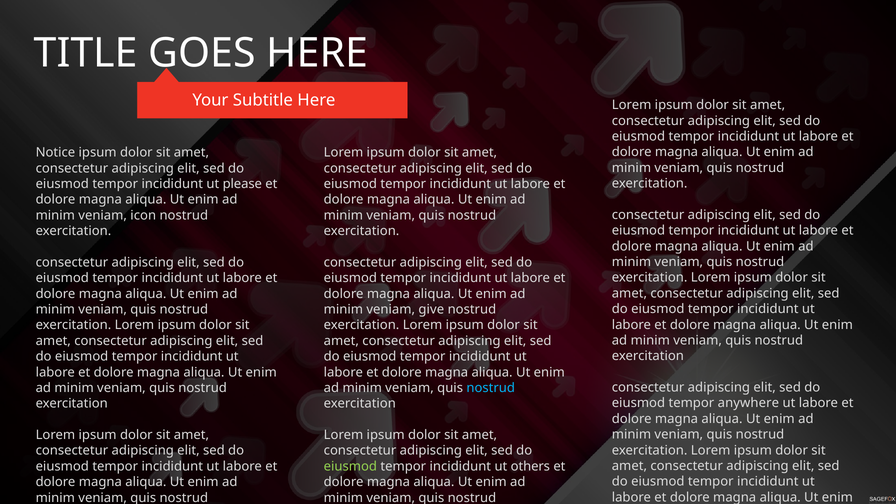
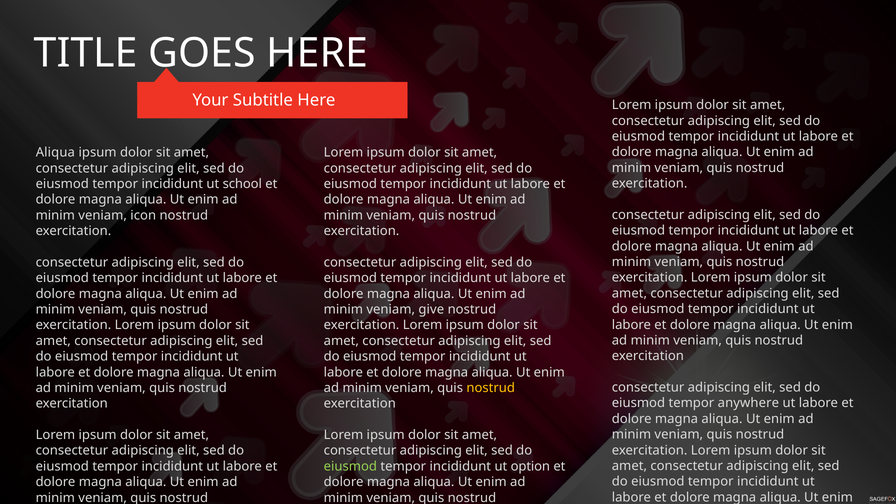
Notice at (55, 153): Notice -> Aliqua
please: please -> school
nostrud at (491, 388) colour: light blue -> yellow
others: others -> option
